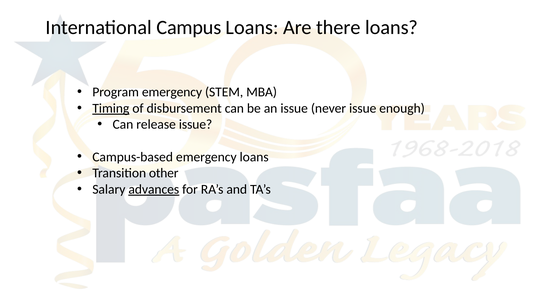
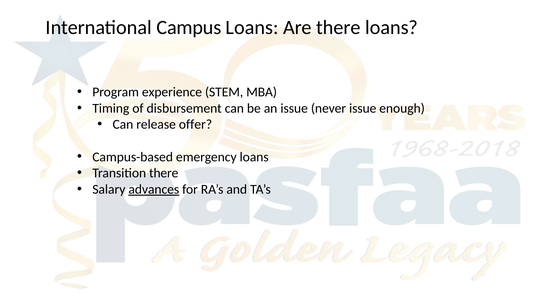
Program emergency: emergency -> experience
Timing underline: present -> none
release issue: issue -> offer
Transition other: other -> there
